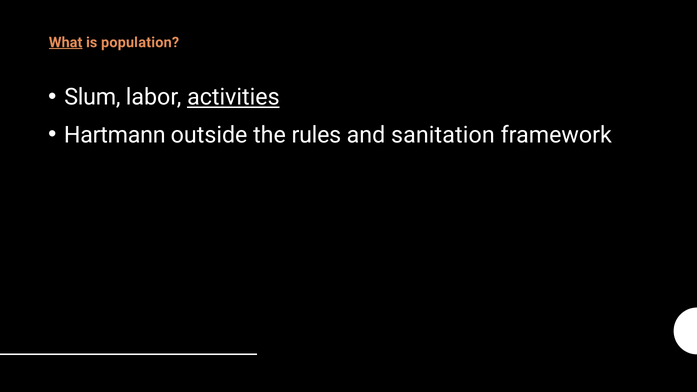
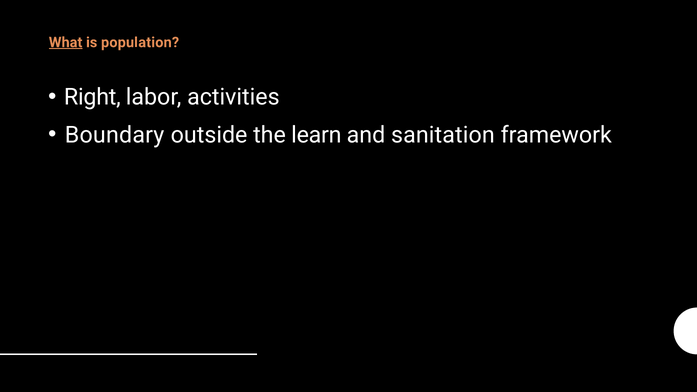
Slum: Slum -> Right
activities underline: present -> none
Hartmann: Hartmann -> Boundary
rules: rules -> learn
